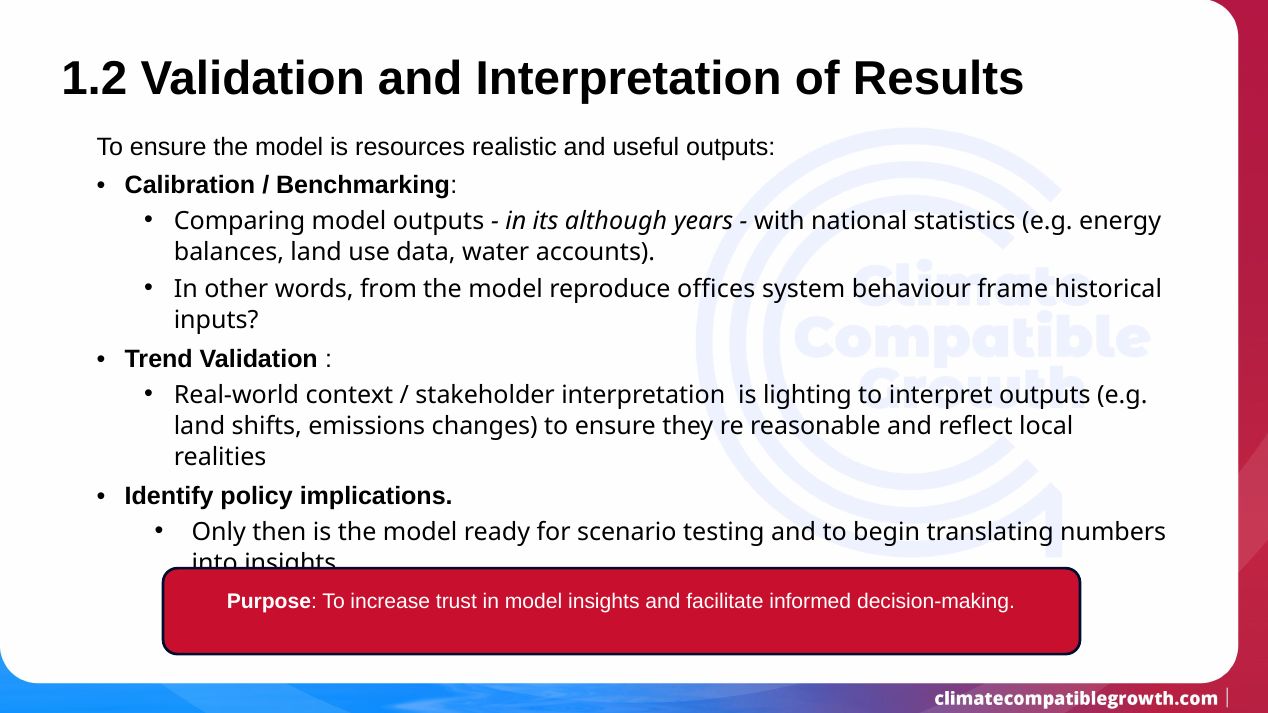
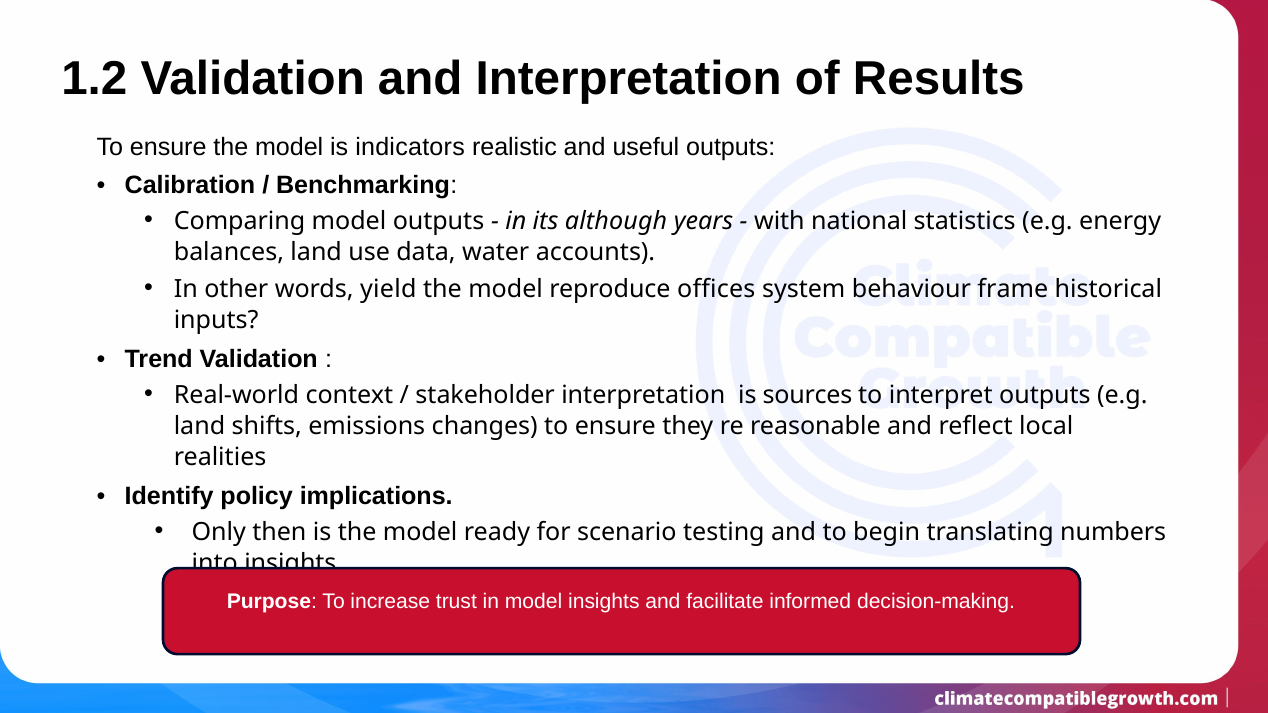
resources: resources -> indicators
from: from -> yield
lighting: lighting -> sources
